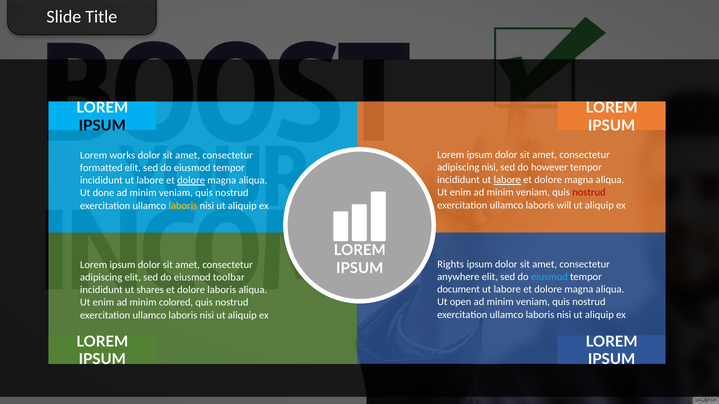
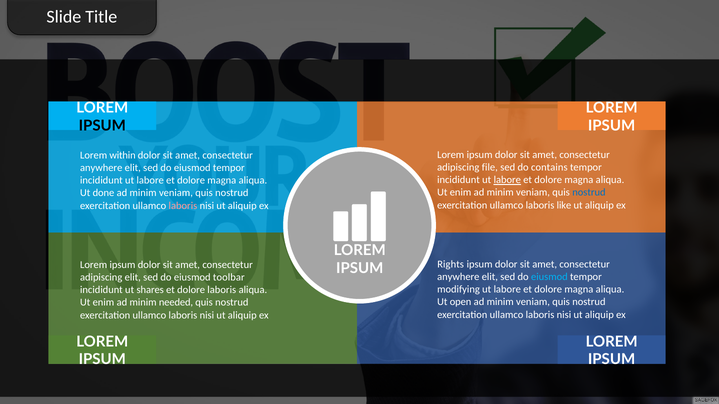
works: works -> within
adipiscing nisi: nisi -> file
however: however -> contains
formatted at (101, 168): formatted -> anywhere
dolore at (191, 181) underline: present -> none
nostrud at (589, 193) colour: red -> blue
will: will -> like
laboris at (183, 206) colour: yellow -> pink
document: document -> modifying
colored: colored -> needed
